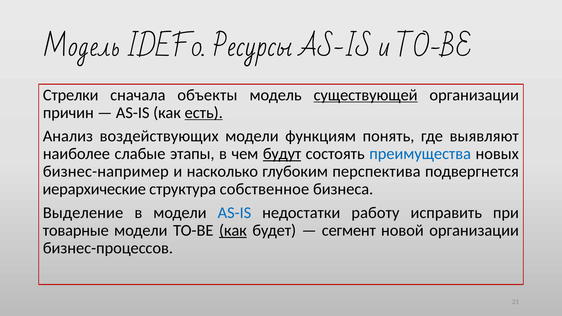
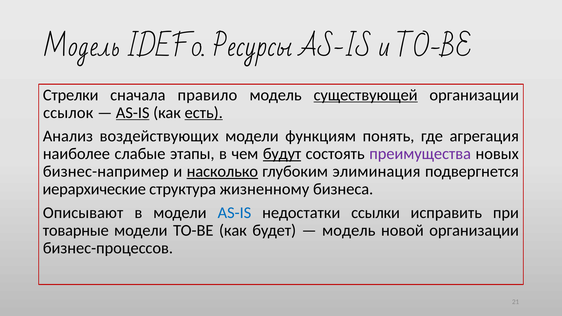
объекты: объекты -> правило
причин: причин -> ссылок
AS-IS at (133, 113) underline: none -> present
выявляют: выявляют -> агрегация
преимущества colour: blue -> purple
насколько underline: none -> present
перспектива: перспектива -> элиминация
собственное: собственное -> жизненному
Выделение: Выделение -> Описывают
работу: работу -> ссылки
как at (233, 230) underline: present -> none
сегмент at (349, 230): сегмент -> модель
